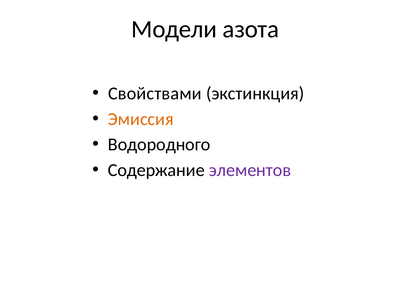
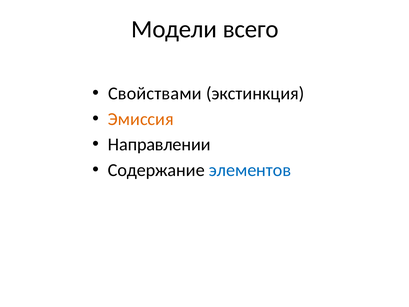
азота: азота -> всего
Водородного: Водородного -> Направлении
элементов colour: purple -> blue
